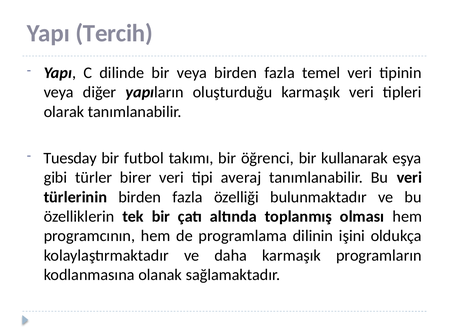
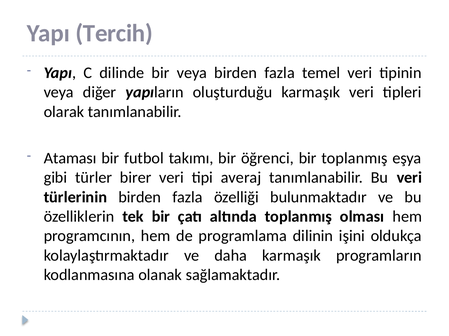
Tuesday: Tuesday -> Ataması
bir kullanarak: kullanarak -> toplanmış
